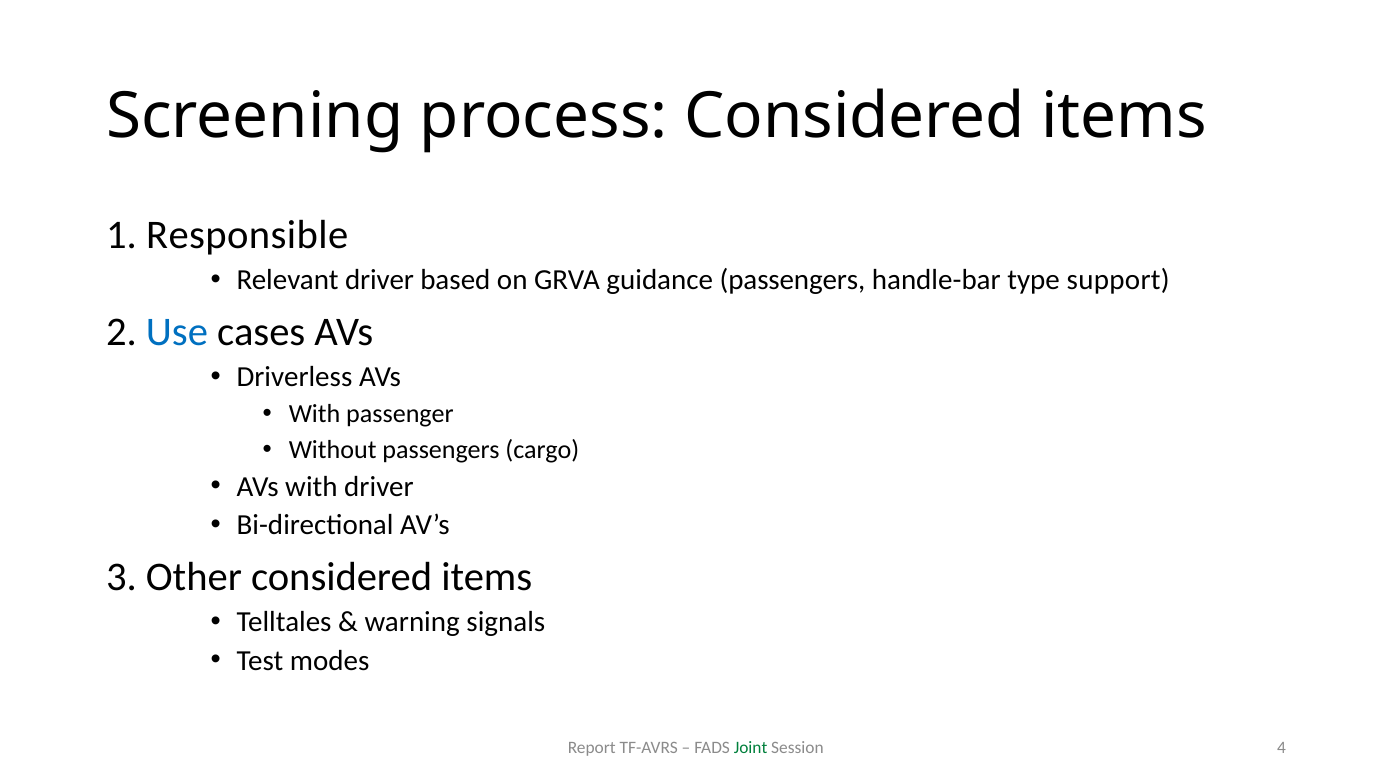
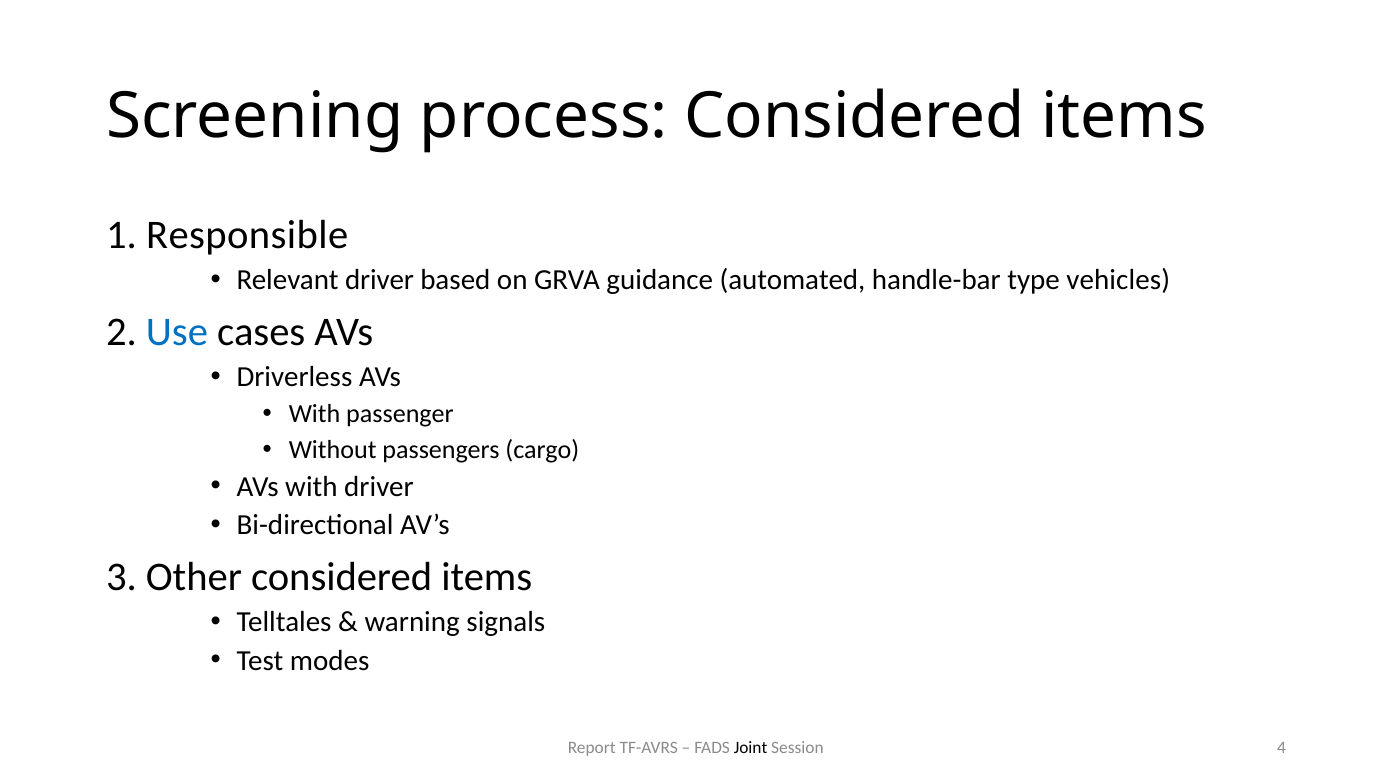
guidance passengers: passengers -> automated
support: support -> vehicles
Joint colour: green -> black
